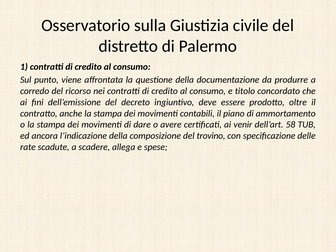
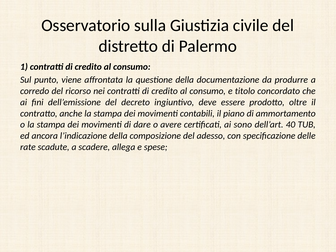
venir: venir -> sono
58: 58 -> 40
trovino: trovino -> adesso
